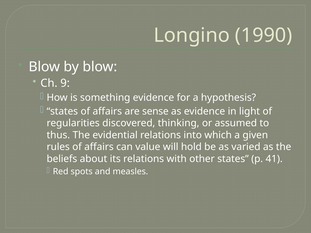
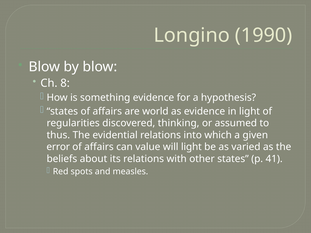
9: 9 -> 8
sense: sense -> world
rules: rules -> error
will hold: hold -> light
